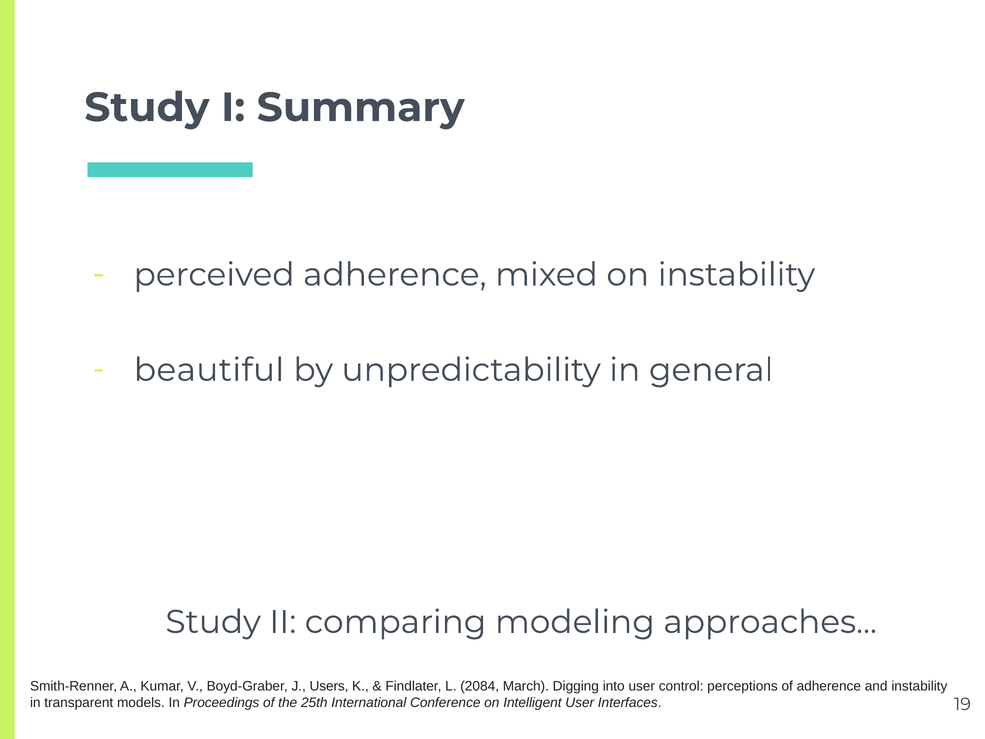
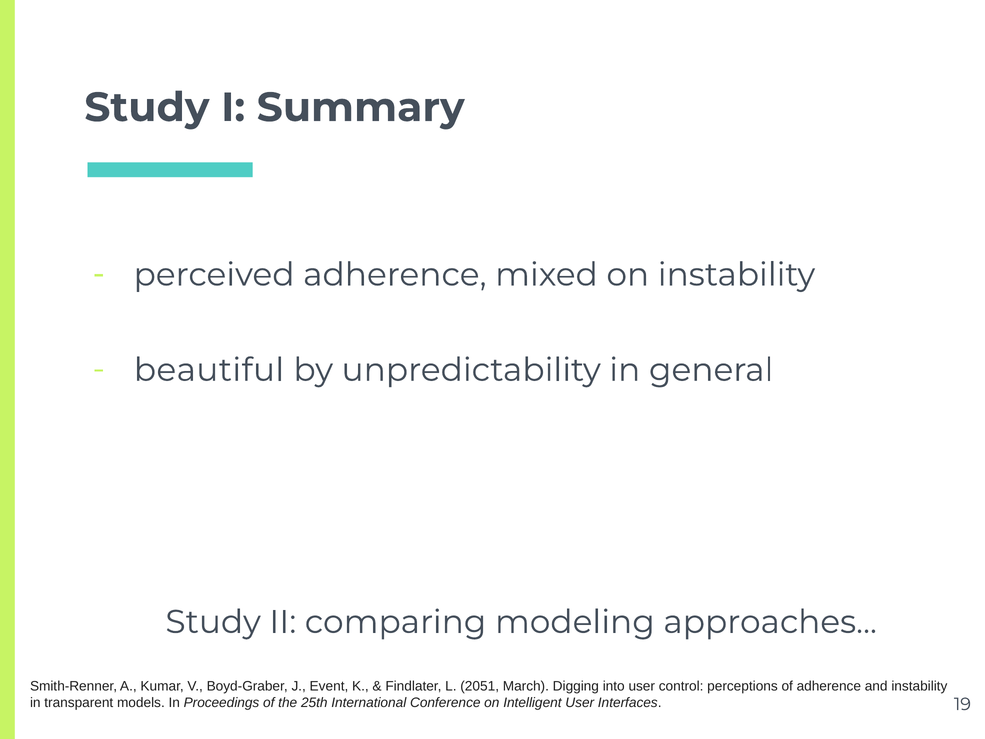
Users: Users -> Event
2084: 2084 -> 2051
